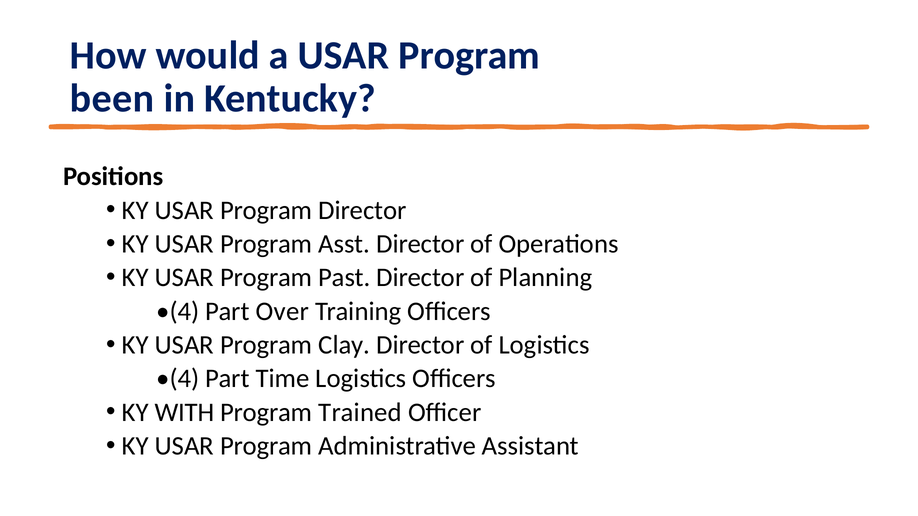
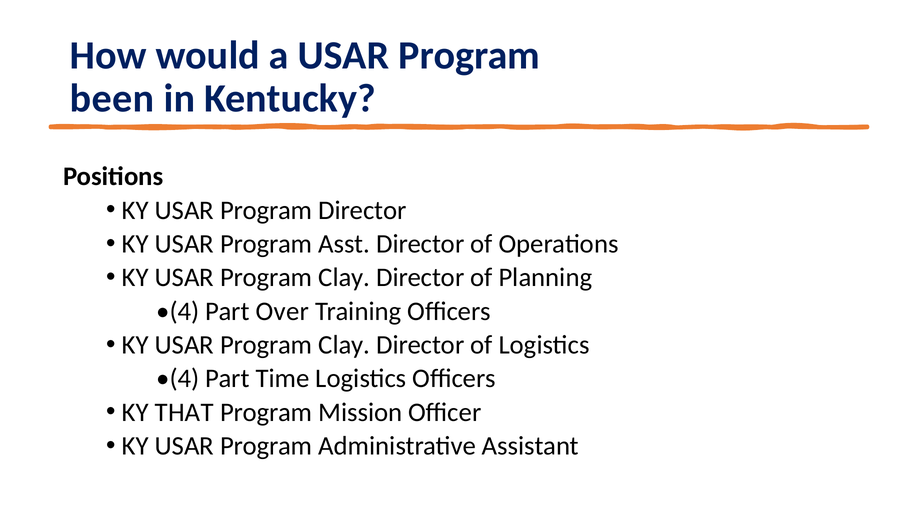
Past at (344, 278): Past -> Clay
WITH: WITH -> THAT
Trained: Trained -> Mission
